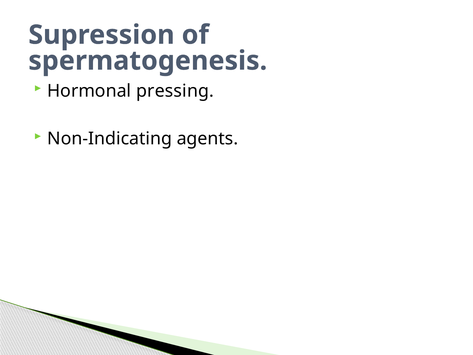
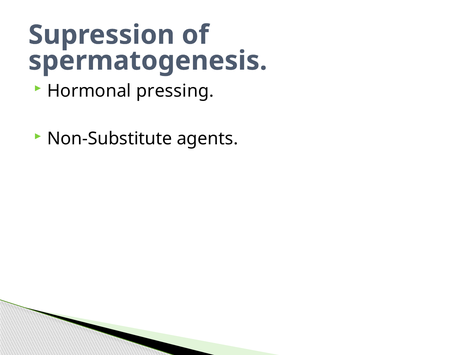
Non-Indicating: Non-Indicating -> Non-Substitute
